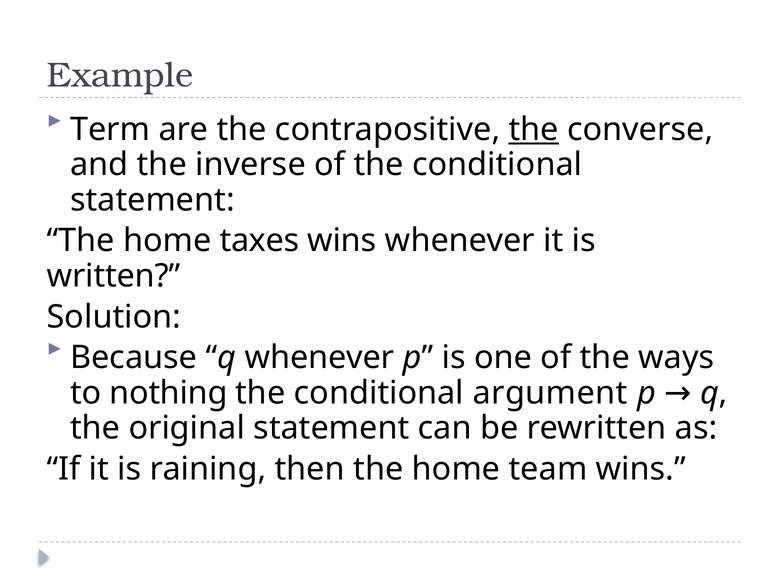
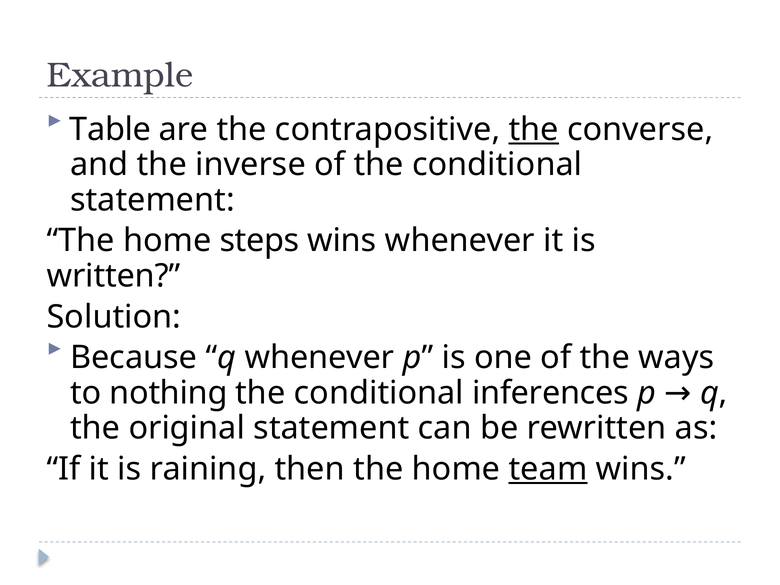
Term: Term -> Table
taxes: taxes -> steps
argument: argument -> inferences
team underline: none -> present
